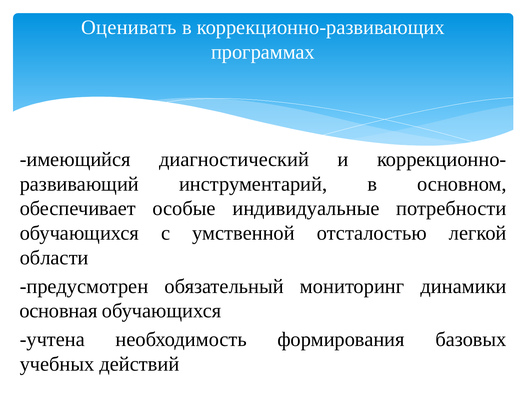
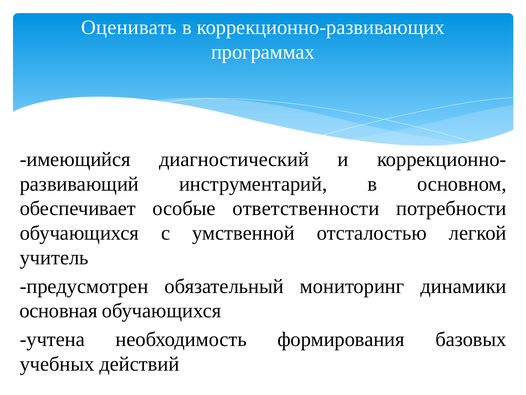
индивидуальные: индивидуальные -> ответственности
области: области -> учитель
